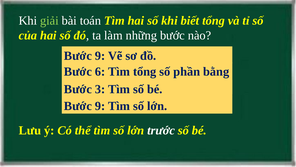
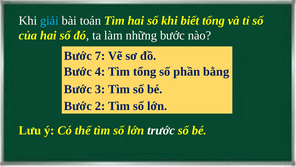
giải colour: light green -> light blue
9 at (100, 56): 9 -> 7
6: 6 -> 4
9 at (100, 106): 9 -> 2
